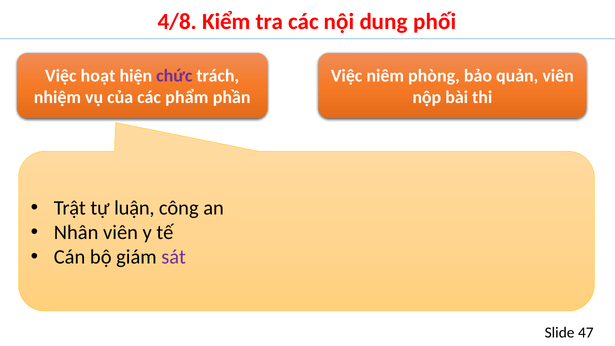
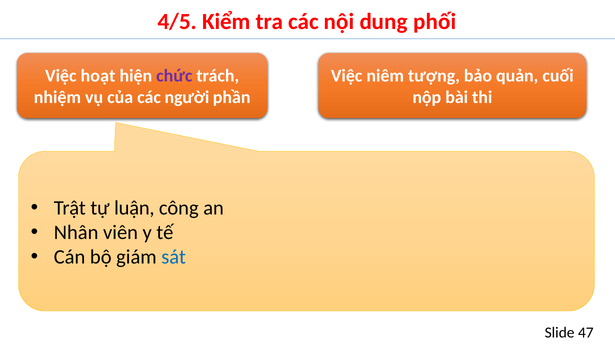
4/8: 4/8 -> 4/5
phòng: phòng -> tượng
quản viên: viên -> cuối
phẩm: phẩm -> người
sát colour: purple -> blue
